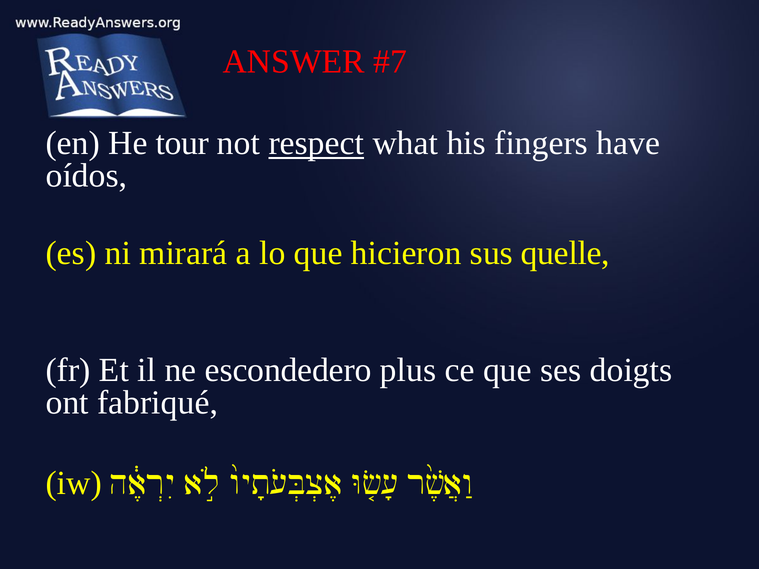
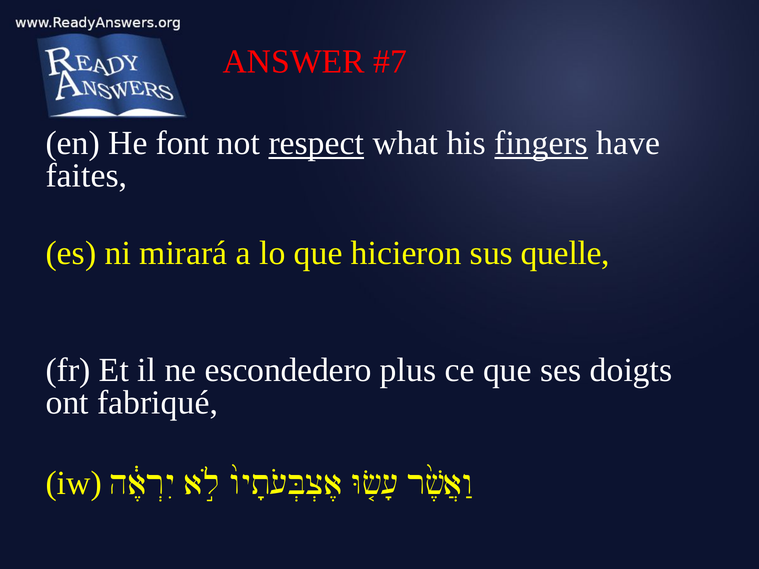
tour: tour -> font
fingers underline: none -> present
oídos: oídos -> faites
